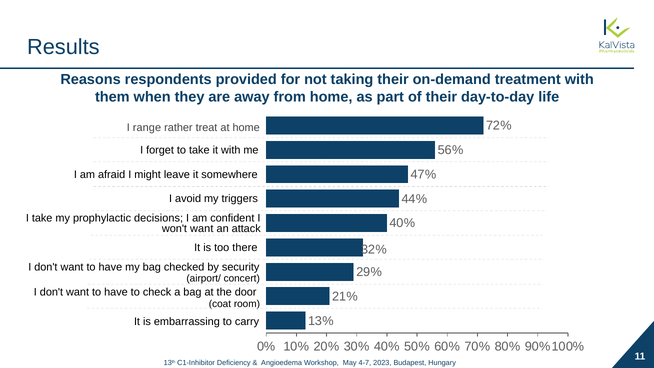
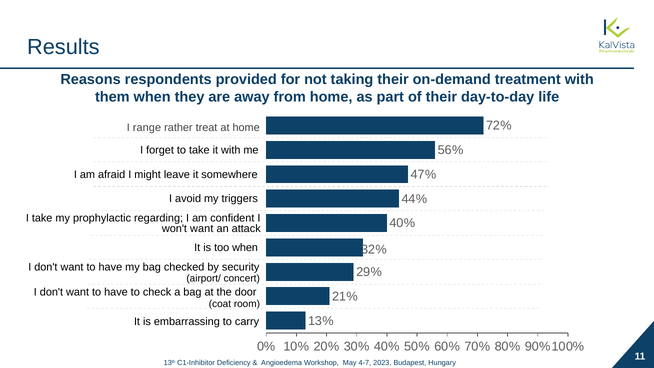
decisions: decisions -> regarding
too there: there -> when
